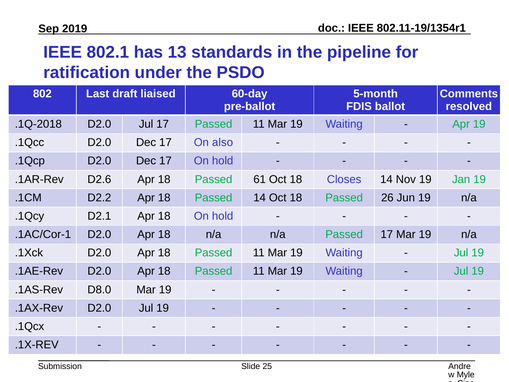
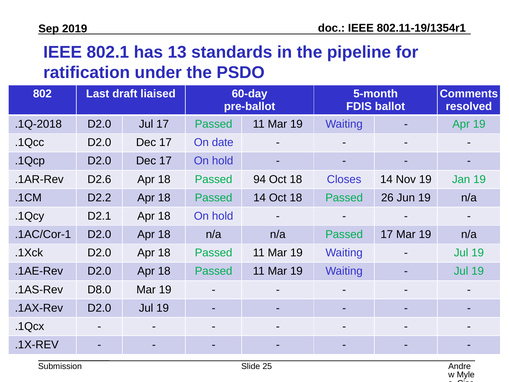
also: also -> date
61: 61 -> 94
